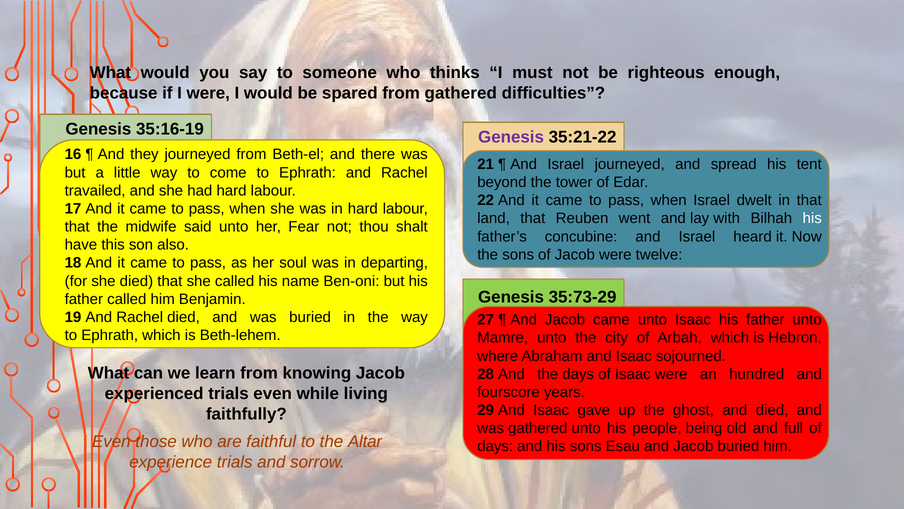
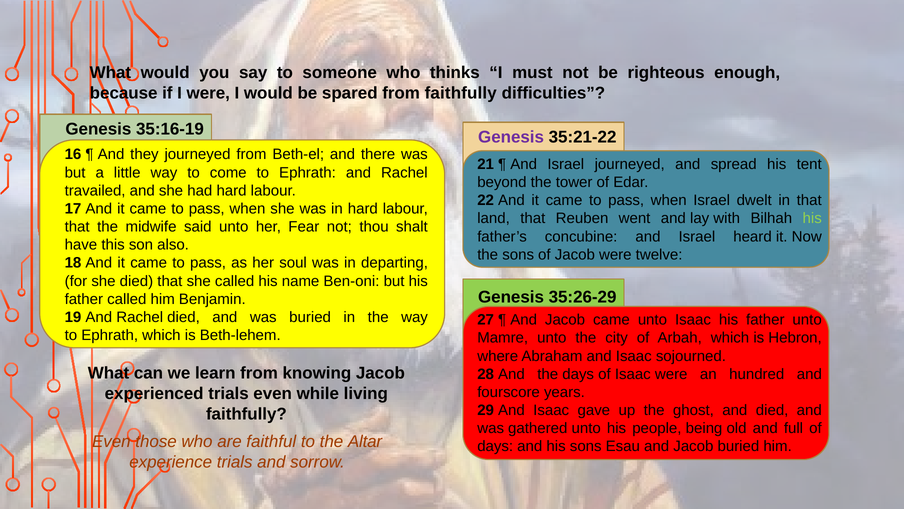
from gathered: gathered -> faithfully
his at (812, 218) colour: white -> light green
35:73-29: 35:73-29 -> 35:26-29
